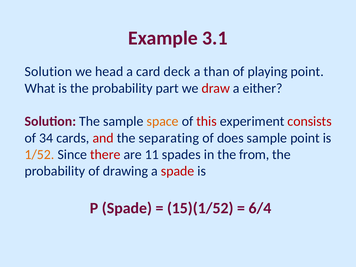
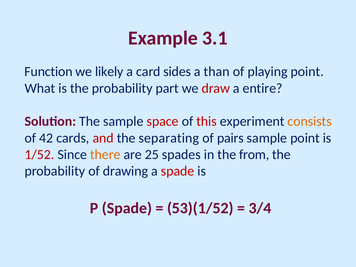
Solution at (48, 72): Solution -> Function
head: head -> likely
deck: deck -> sides
either: either -> entire
space colour: orange -> red
consists colour: red -> orange
34: 34 -> 42
does: does -> pairs
1/52 colour: orange -> red
there colour: red -> orange
11: 11 -> 25
15)(1/52: 15)(1/52 -> 53)(1/52
6/4: 6/4 -> 3/4
